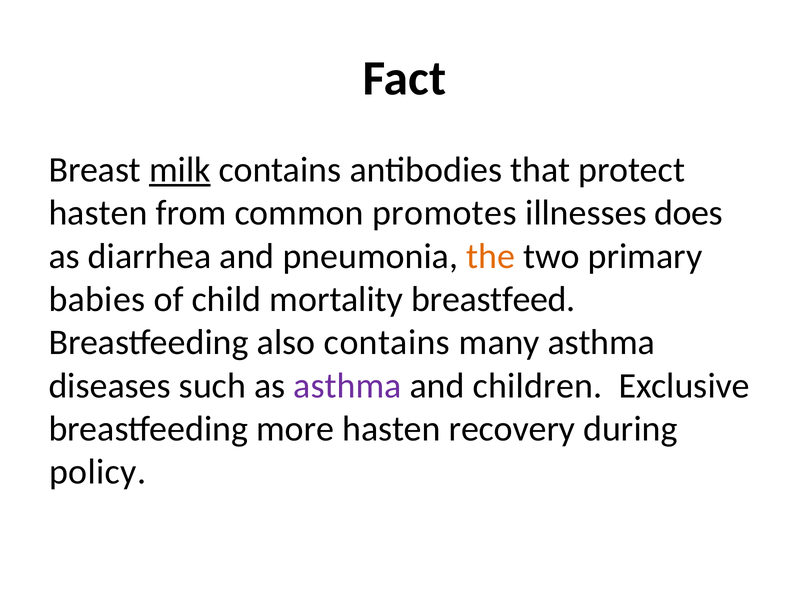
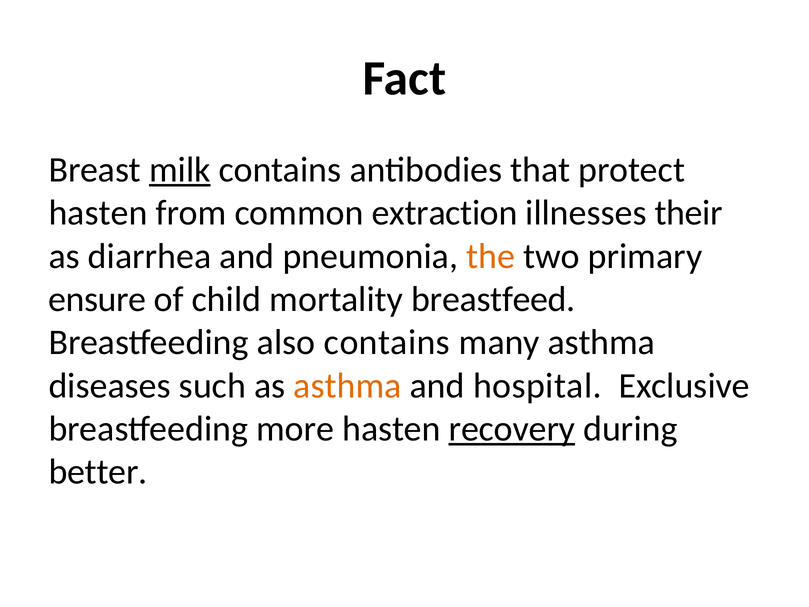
promotes: promotes -> extraction
does: does -> their
babies: babies -> ensure
asthma at (347, 385) colour: purple -> orange
children: children -> hospital
recovery underline: none -> present
policy: policy -> better
